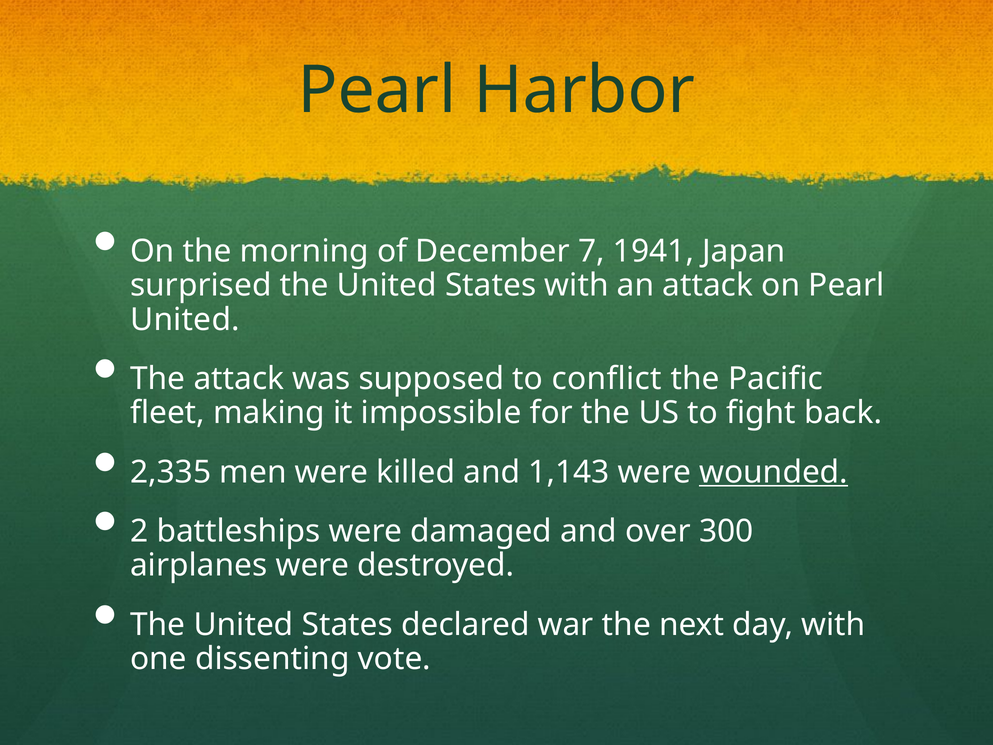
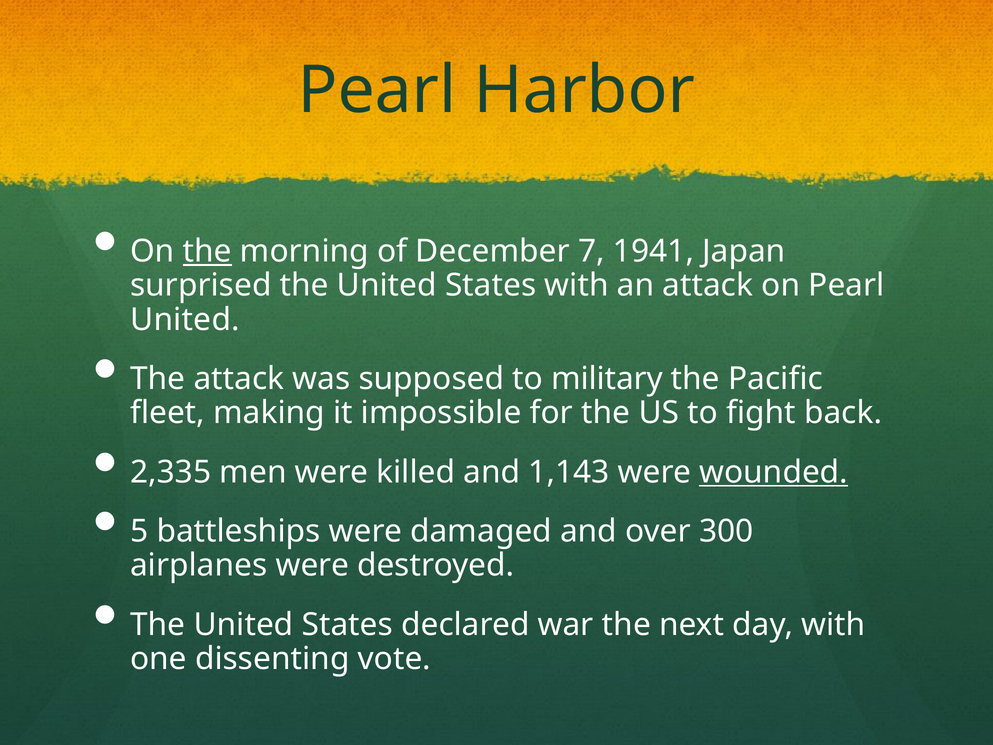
the at (207, 251) underline: none -> present
conflict: conflict -> military
2: 2 -> 5
